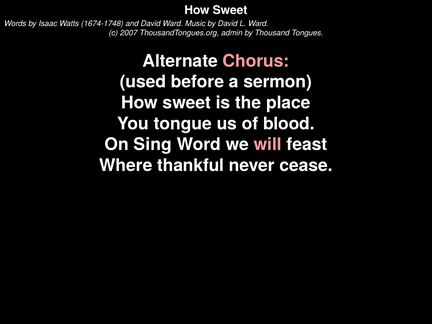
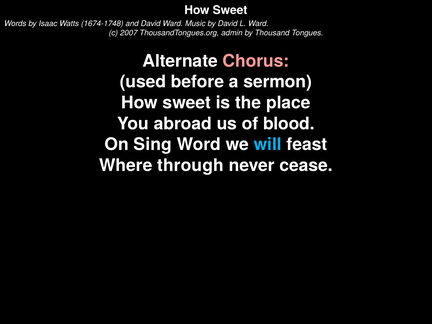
tongue: tongue -> abroad
will colour: pink -> light blue
thankful: thankful -> through
